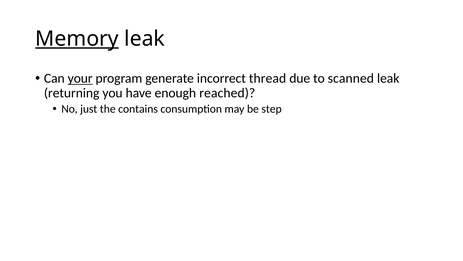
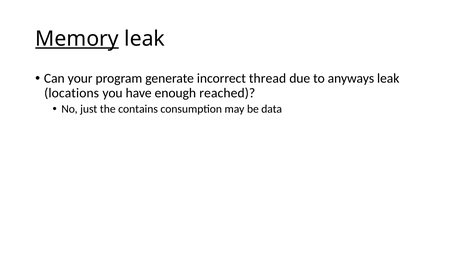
your underline: present -> none
scanned: scanned -> anyways
returning: returning -> locations
step: step -> data
